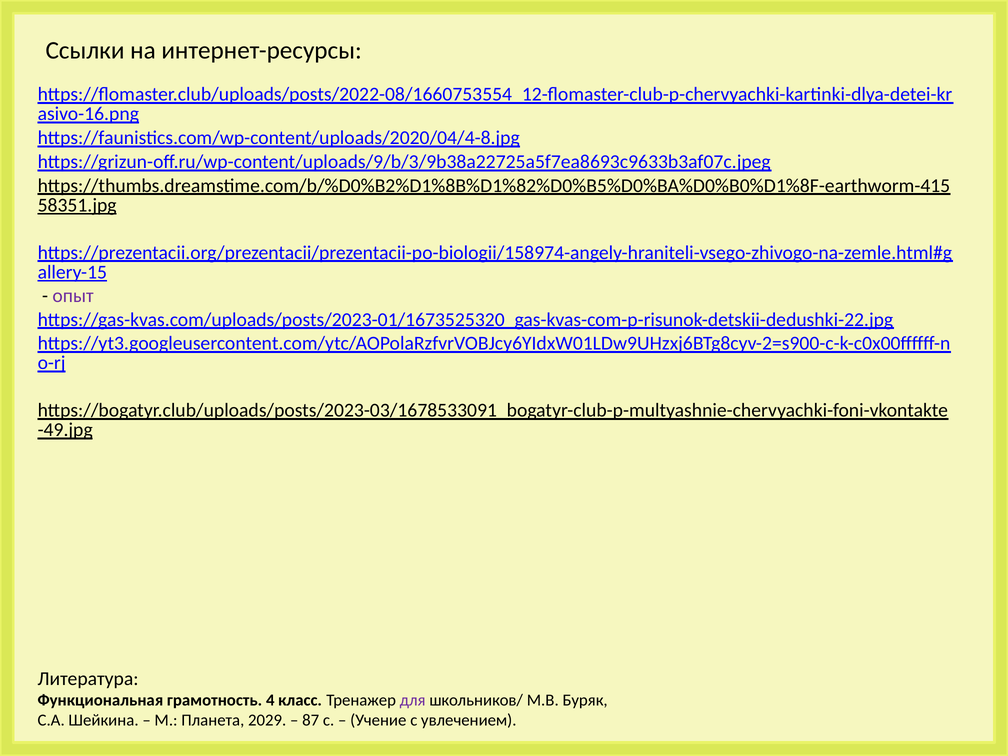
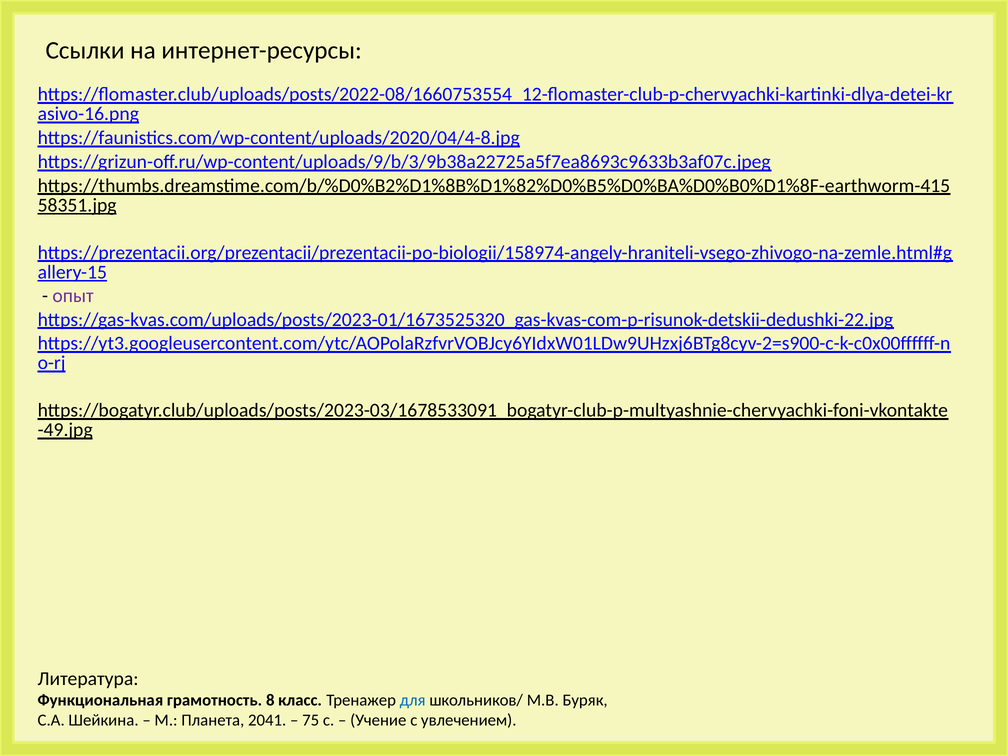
4: 4 -> 8
для colour: purple -> blue
2029: 2029 -> 2041
87: 87 -> 75
